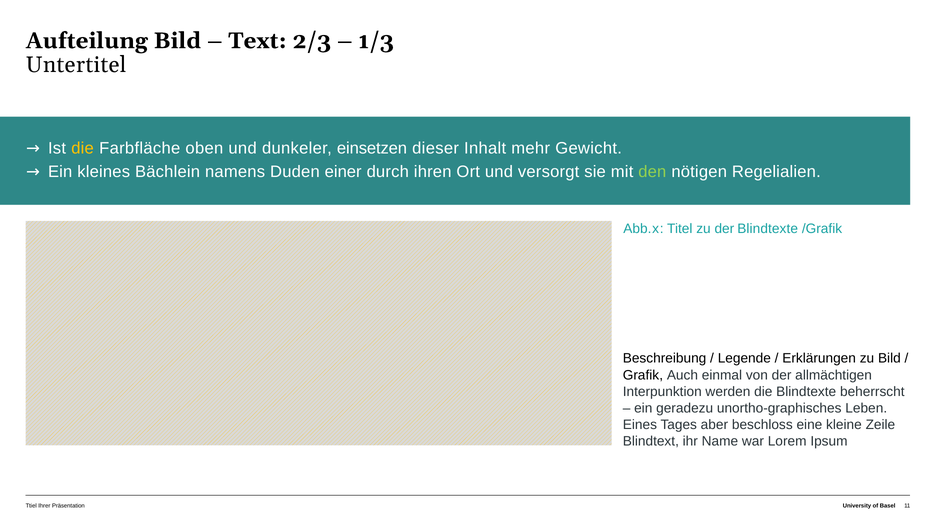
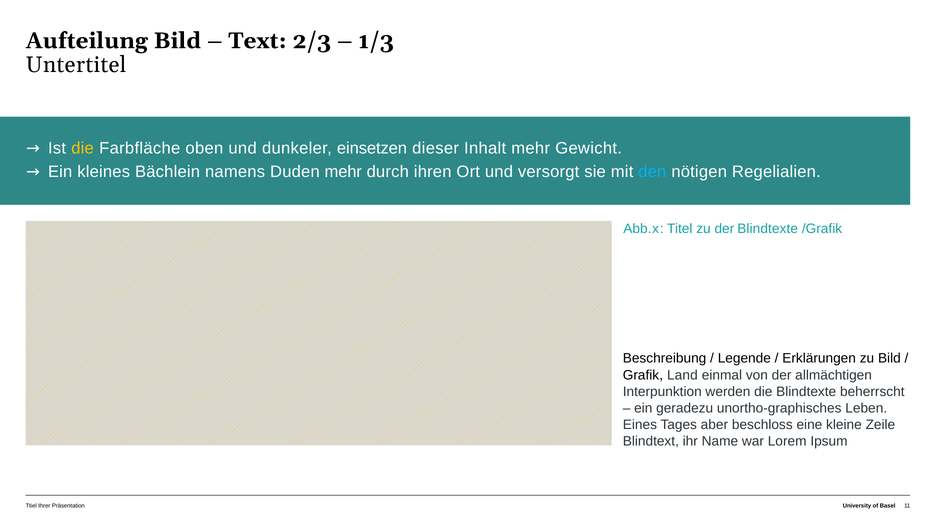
Duden einer: einer -> mehr
den colour: light green -> light blue
Auch: Auch -> Land
